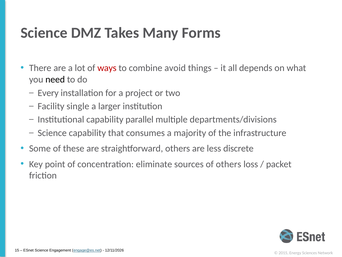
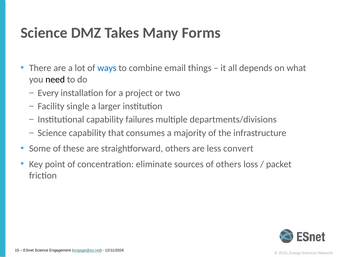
ways colour: red -> blue
avoid: avoid -> email
parallel: parallel -> failures
discrete: discrete -> convert
